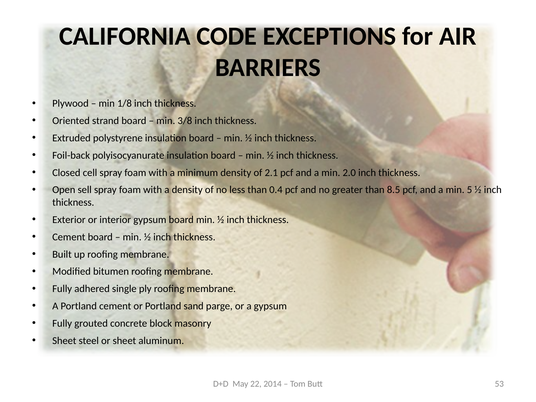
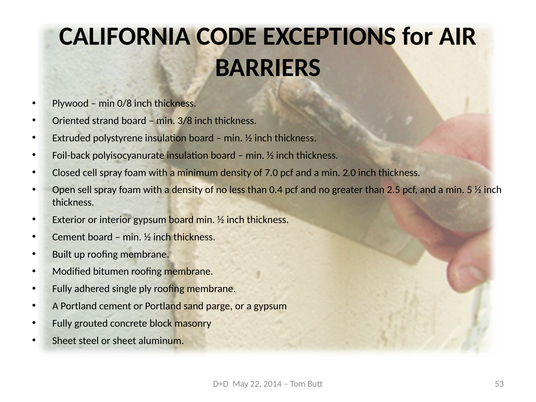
1/8: 1/8 -> 0/8
2.1: 2.1 -> 7.0
8.5: 8.5 -> 2.5
